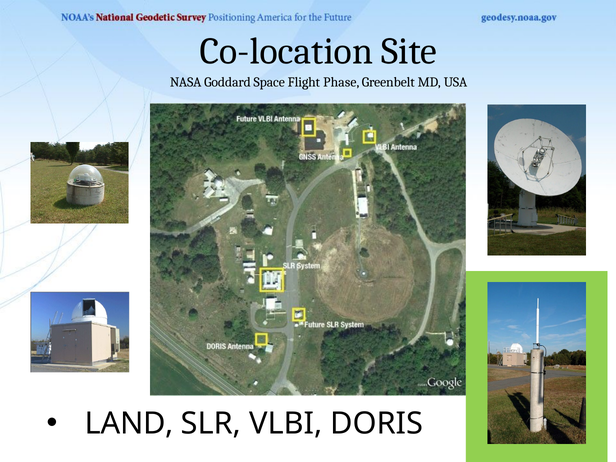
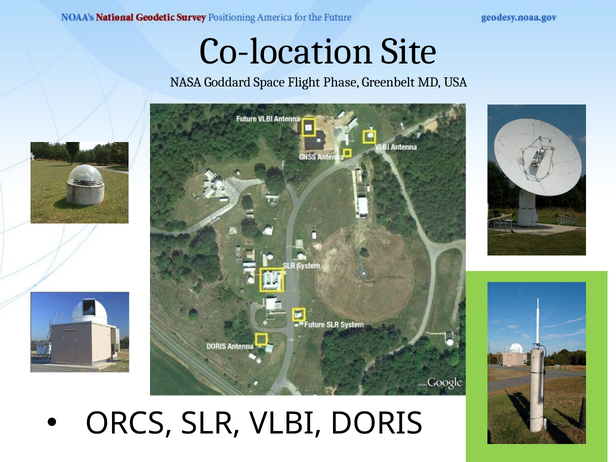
LAND: LAND -> ORCS
